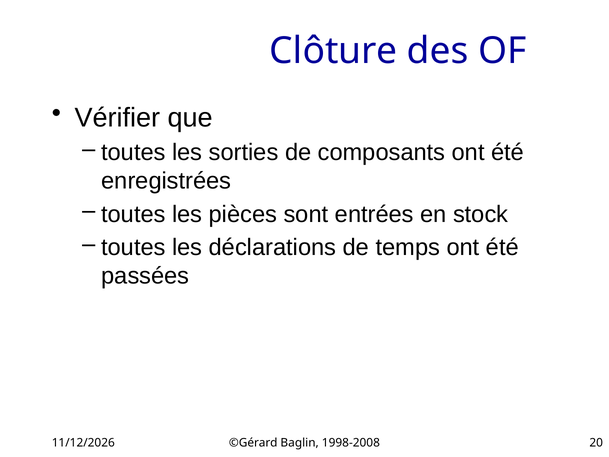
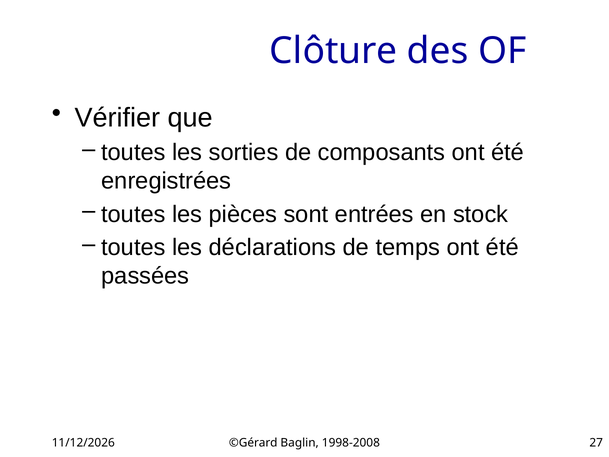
20: 20 -> 27
